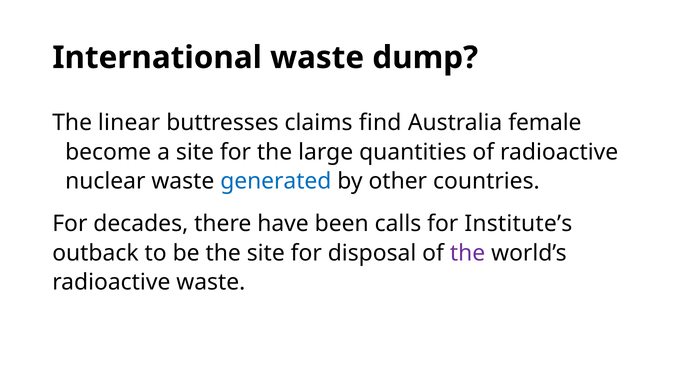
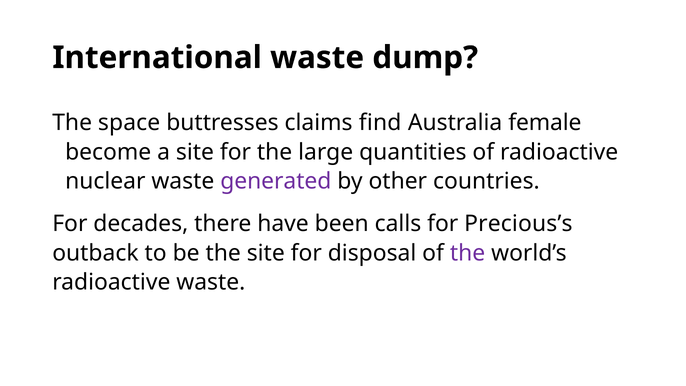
linear: linear -> space
generated colour: blue -> purple
Institute’s: Institute’s -> Precious’s
